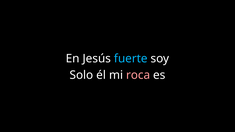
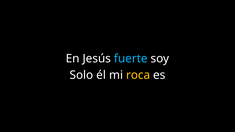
roca colour: pink -> yellow
